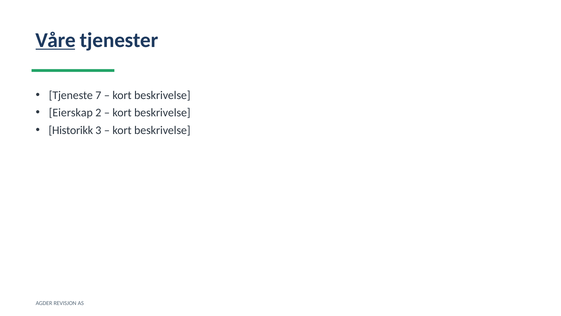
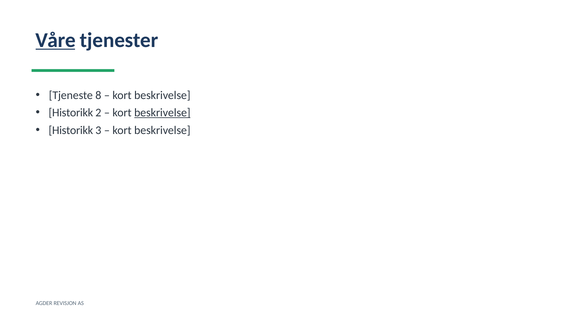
7: 7 -> 8
Eierskap at (71, 113): Eierskap -> Historikk
beskrivelse at (162, 113) underline: none -> present
